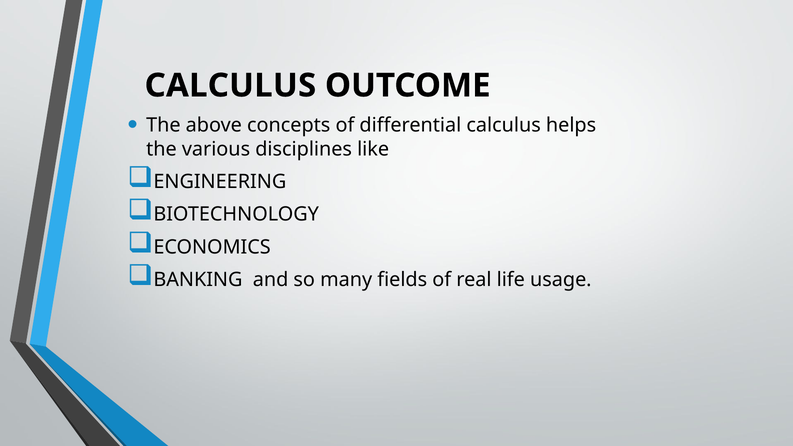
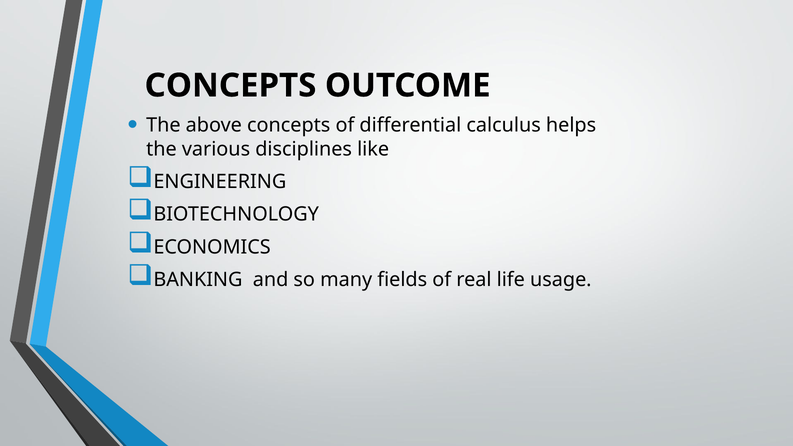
CALCULUS at (230, 86): CALCULUS -> CONCEPTS
